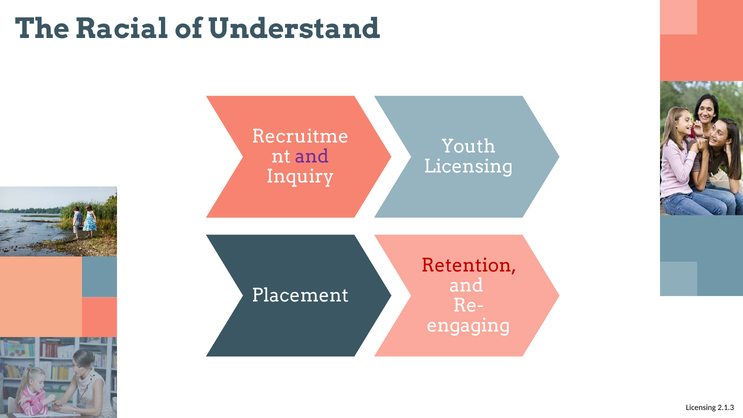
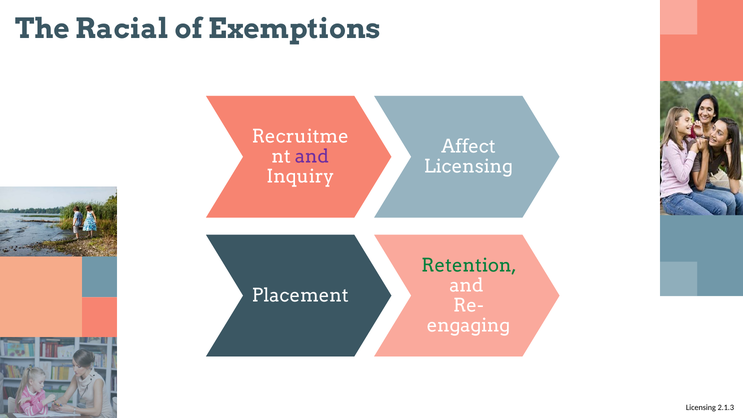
Understand: Understand -> Exemptions
Youth: Youth -> Affect
Retention colour: red -> green
